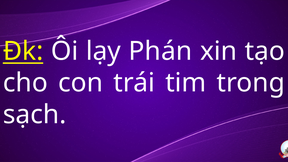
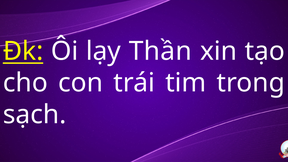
Phán: Phán -> Thần
